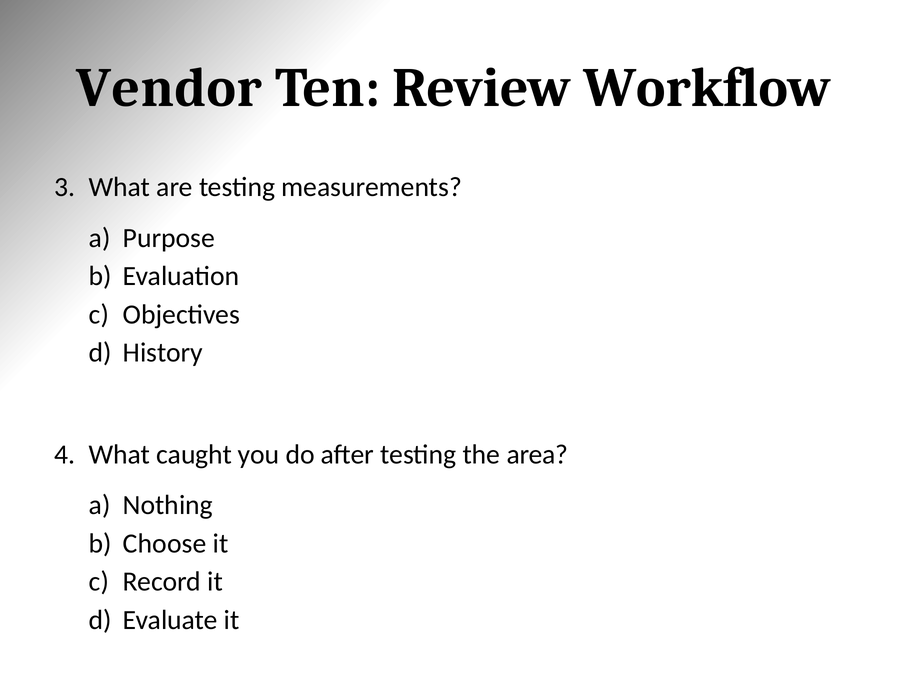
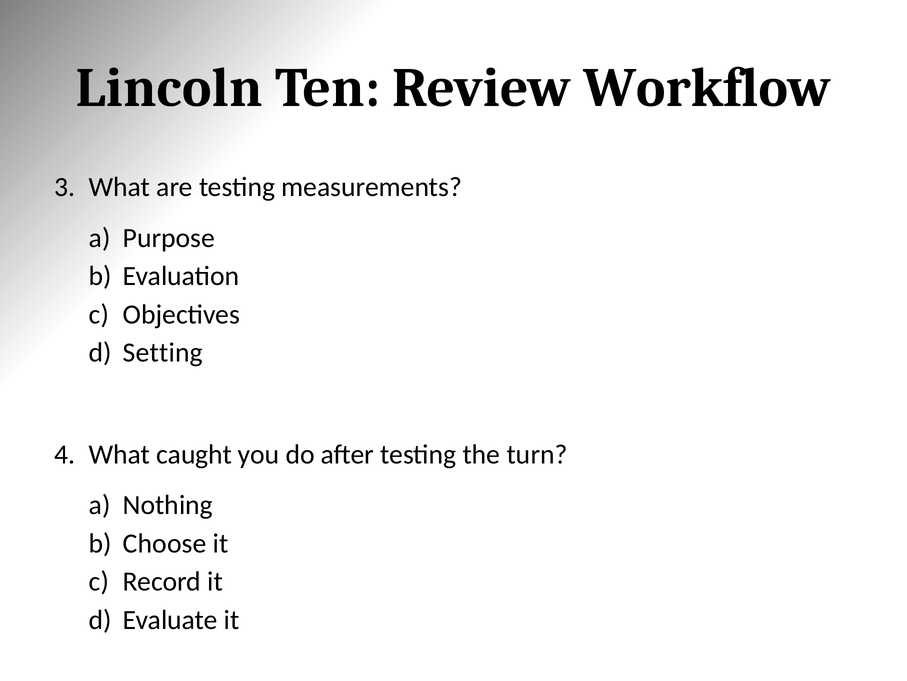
Vendor: Vendor -> Lincoln
History: History -> Setting
area: area -> turn
